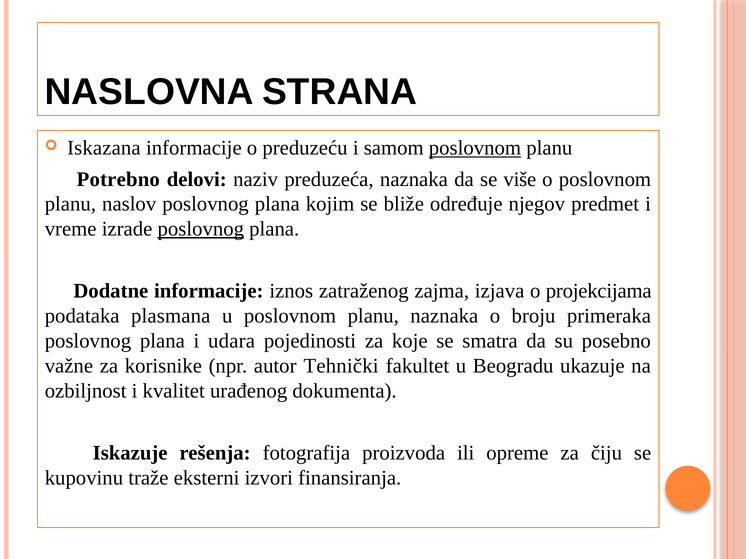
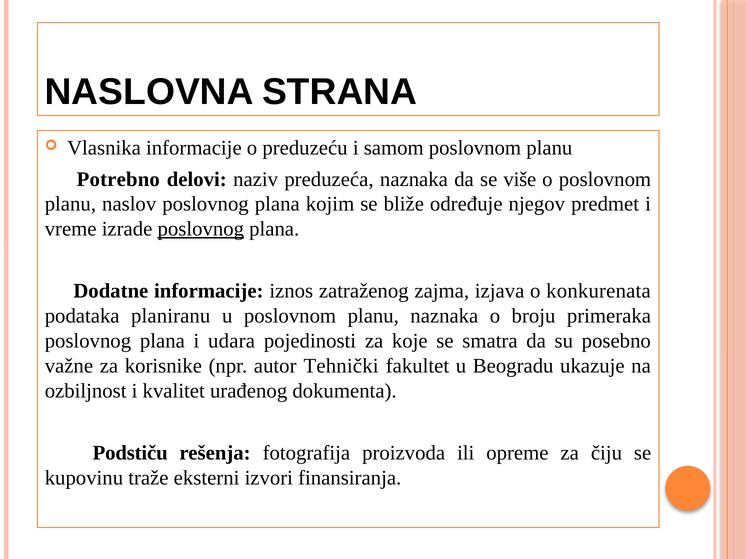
Iskazana: Iskazana -> Vlasnika
poslovnom at (475, 148) underline: present -> none
projekcijama: projekcijama -> konkurenata
plasmana: plasmana -> planiranu
Iskazuje: Iskazuje -> Podstiču
